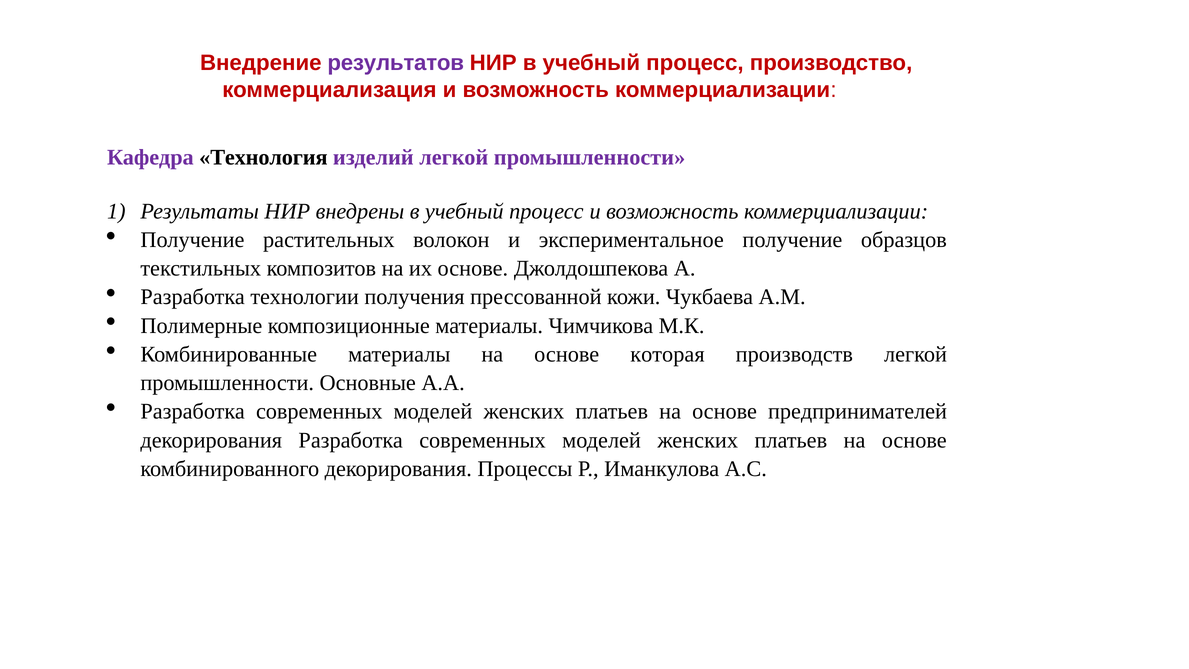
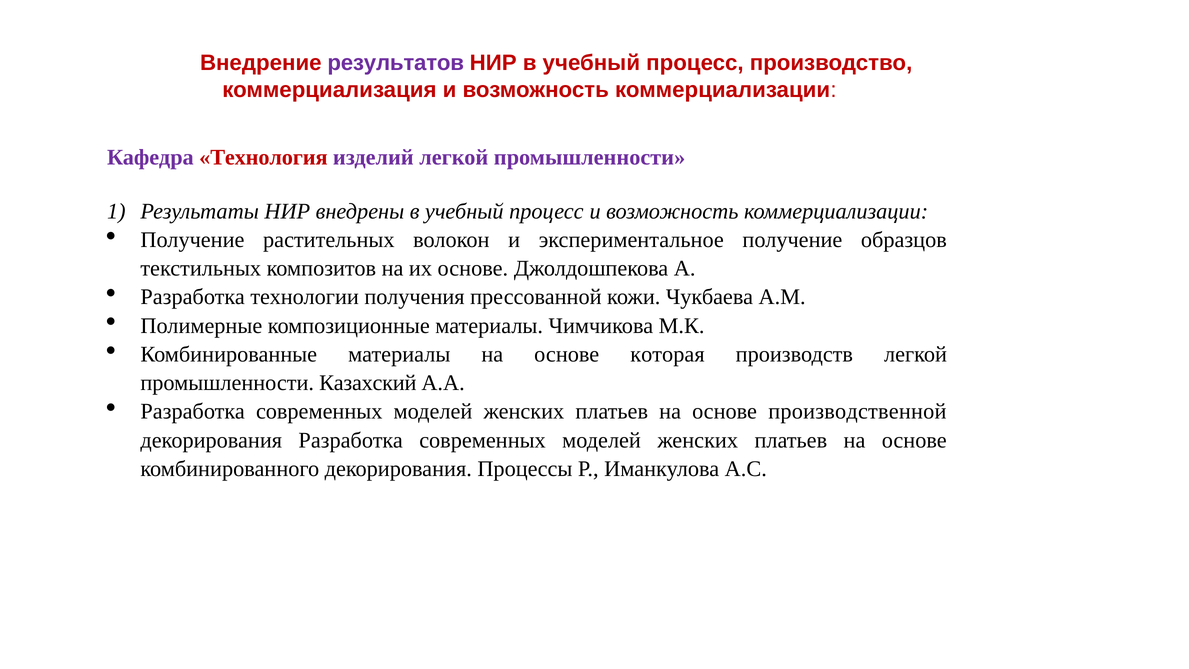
Технология colour: black -> red
Основные: Основные -> Казахский
предпринимателей: предпринимателей -> производственной
